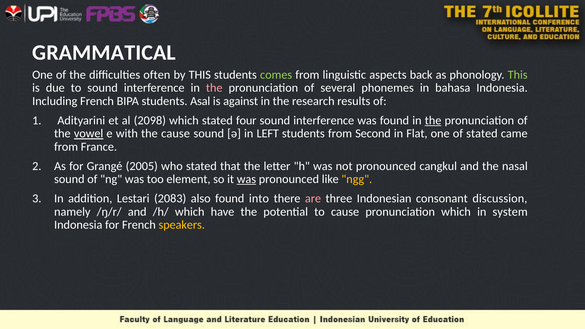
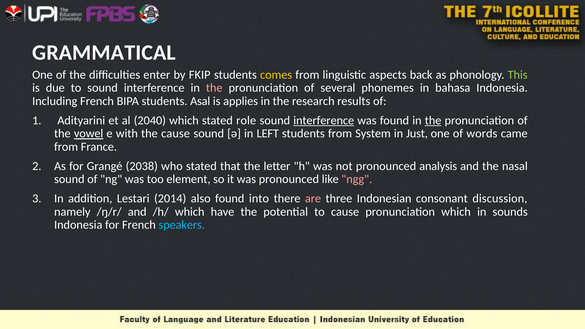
often: often -> enter
by THIS: THIS -> FKIP
comes colour: light green -> yellow
against: against -> applies
2098: 2098 -> 2040
four: four -> role
interference at (324, 120) underline: none -> present
Second: Second -> System
Flat: Flat -> Just
of stated: stated -> words
2005: 2005 -> 2038
cangkul: cangkul -> analysis
was at (246, 179) underline: present -> none
ngg colour: yellow -> pink
2083: 2083 -> 2014
system: system -> sounds
speakers colour: yellow -> light blue
